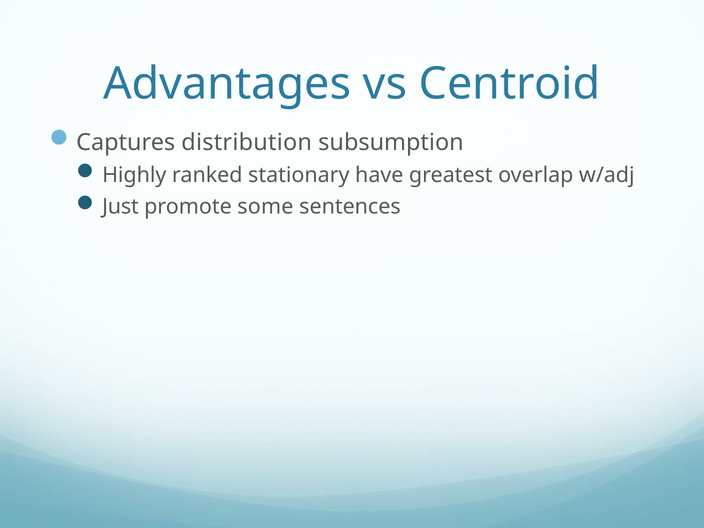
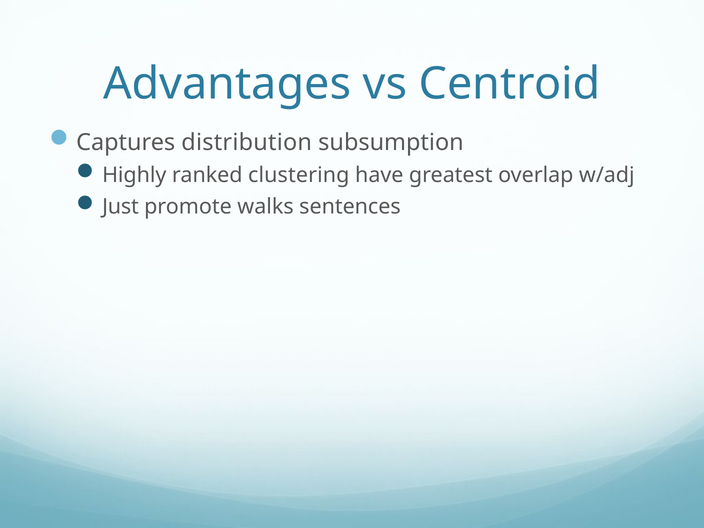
stationary: stationary -> clustering
some: some -> walks
